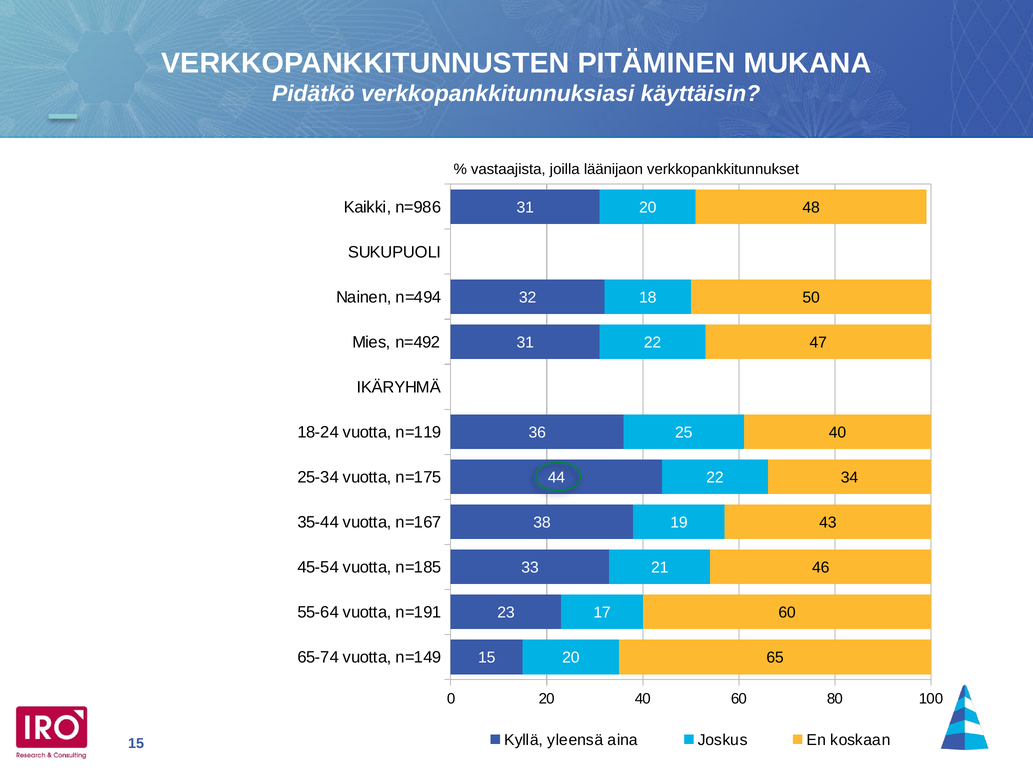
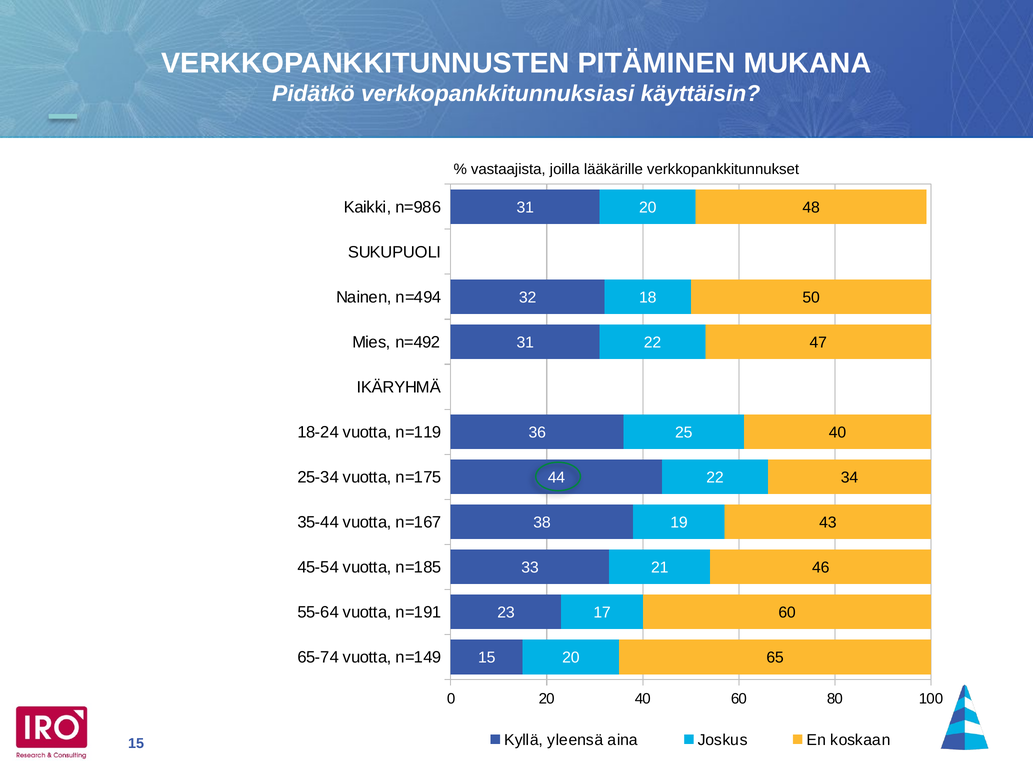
läänijaon: läänijaon -> lääkärille
